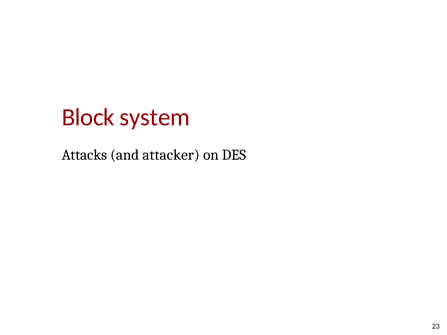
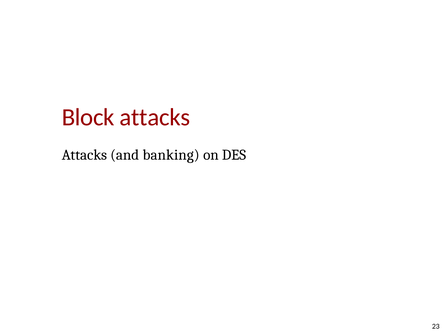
Block system: system -> attacks
attacker: attacker -> banking
